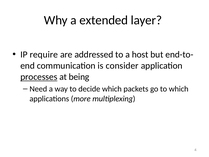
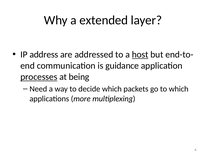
require: require -> address
host underline: none -> present
consider: consider -> guidance
